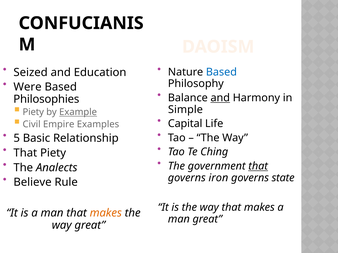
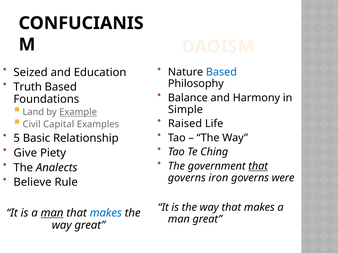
Were: Were -> Truth
and at (220, 98) underline: present -> none
Philosophies: Philosophies -> Foundations
Piety at (33, 112): Piety -> Land
Capital: Capital -> Raised
Empire: Empire -> Capital
That at (25, 153): That -> Give
state: state -> were
man at (52, 213) underline: none -> present
makes at (106, 213) colour: orange -> blue
